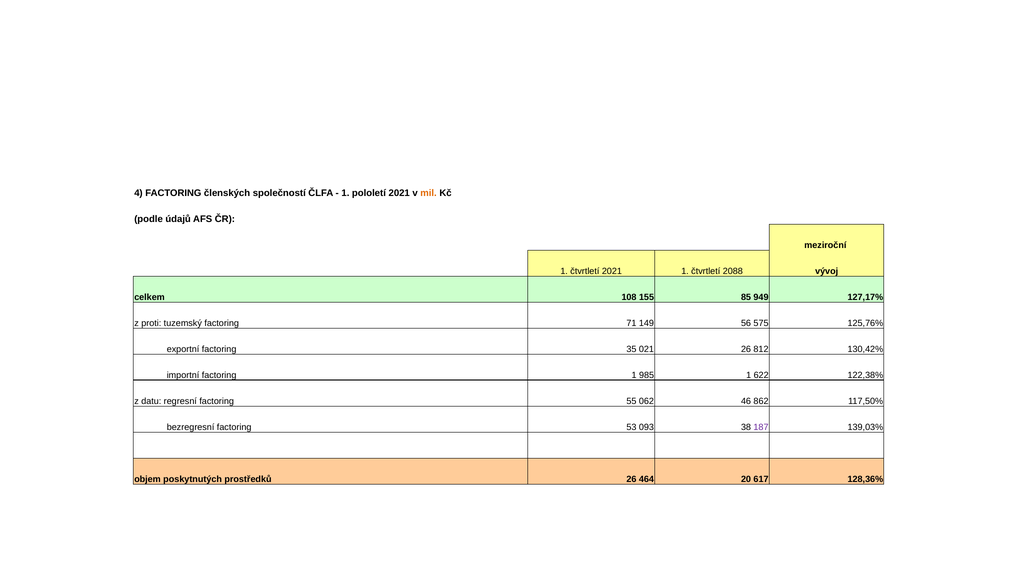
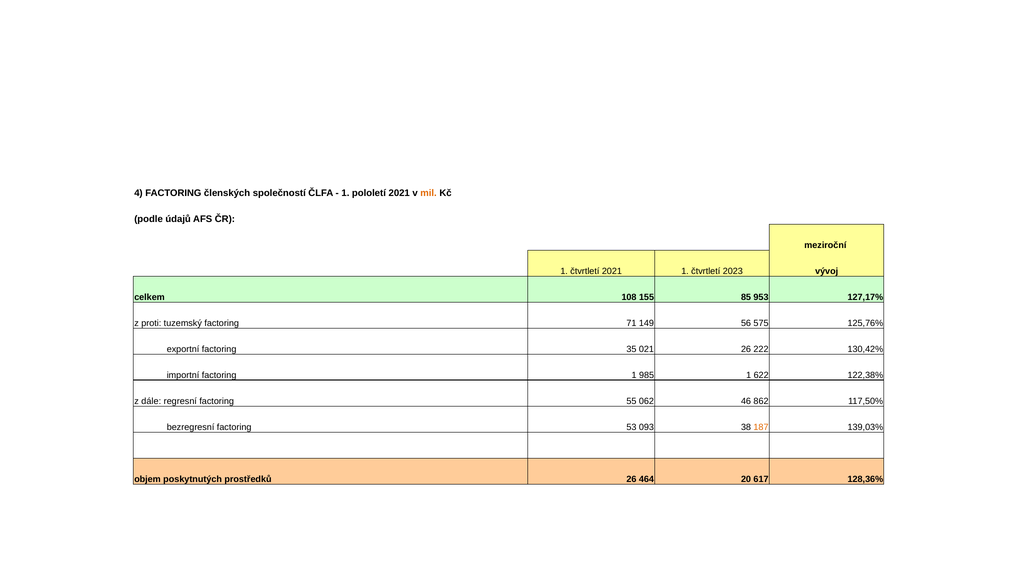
2088: 2088 -> 2023
949: 949 -> 953
812: 812 -> 222
datu: datu -> dále
187 colour: purple -> orange
